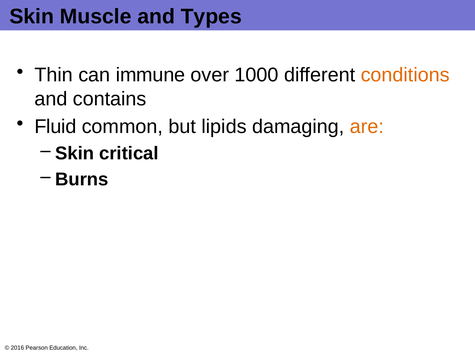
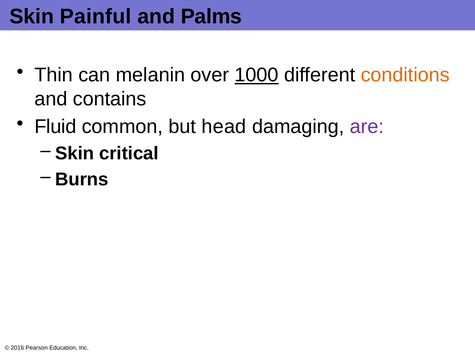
Muscle: Muscle -> Painful
Types: Types -> Palms
immune: immune -> melanin
1000 underline: none -> present
lipids: lipids -> head
are colour: orange -> purple
